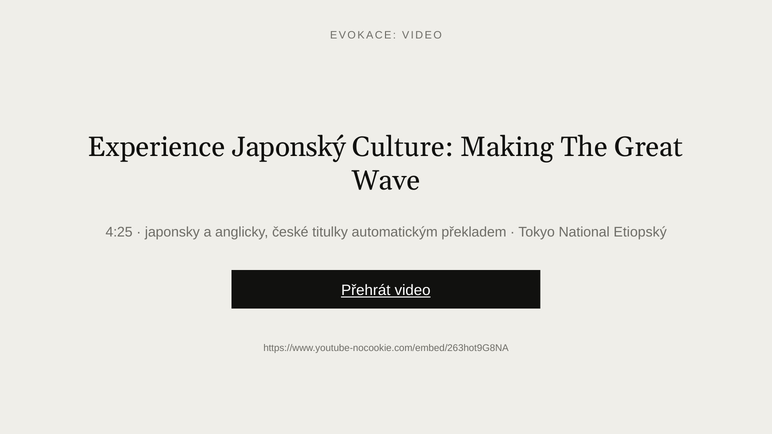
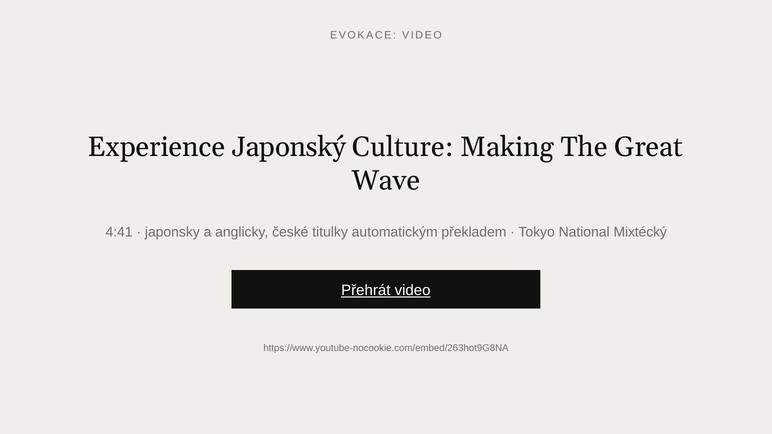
4:25: 4:25 -> 4:41
Etiopský: Etiopský -> Mixtécký
